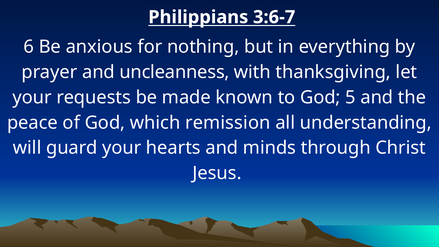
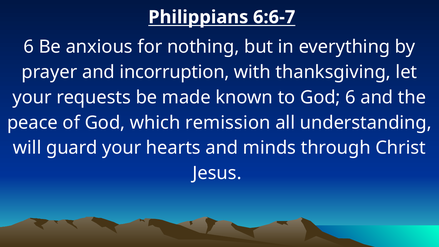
3:6-7: 3:6-7 -> 6:6-7
uncleanness: uncleanness -> incorruption
God 5: 5 -> 6
